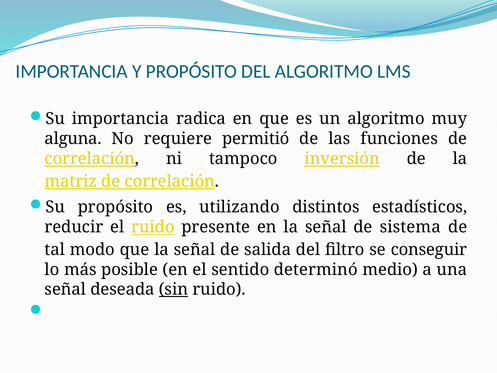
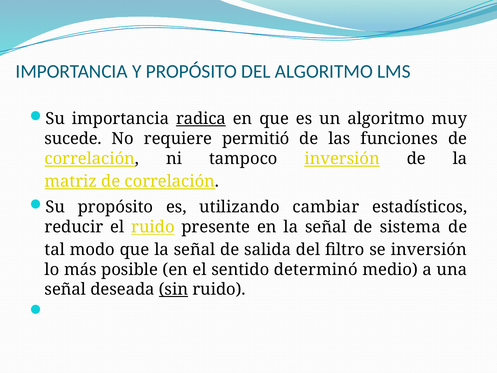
radica underline: none -> present
alguna: alguna -> sucede
distintos: distintos -> cambiar
se conseguir: conseguir -> inversión
